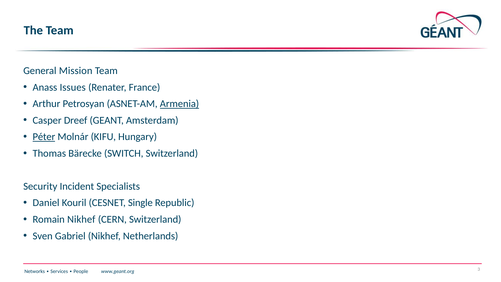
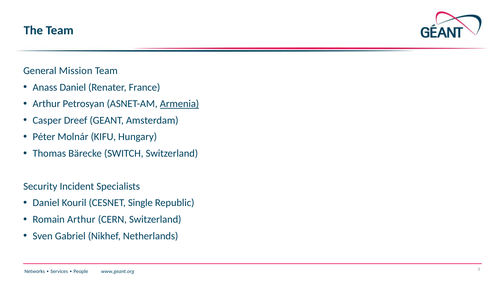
Anass Issues: Issues -> Daniel
Péter underline: present -> none
Romain Nikhef: Nikhef -> Arthur
